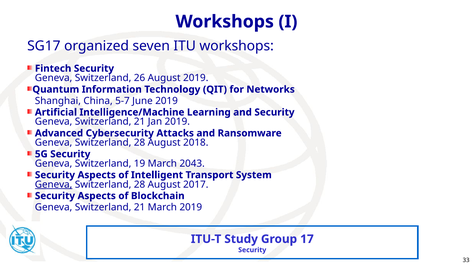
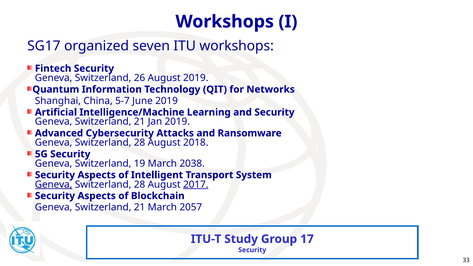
2043: 2043 -> 2038
2017 underline: none -> present
March 2019: 2019 -> 2057
